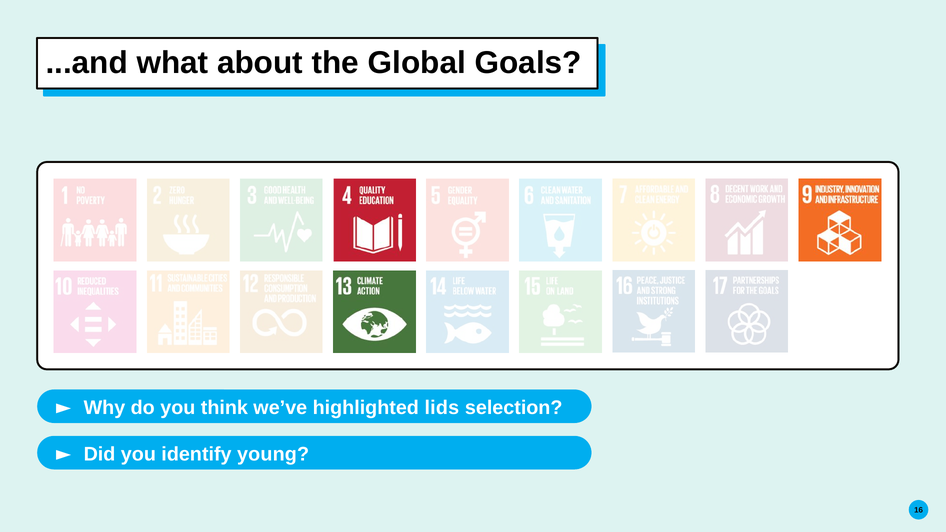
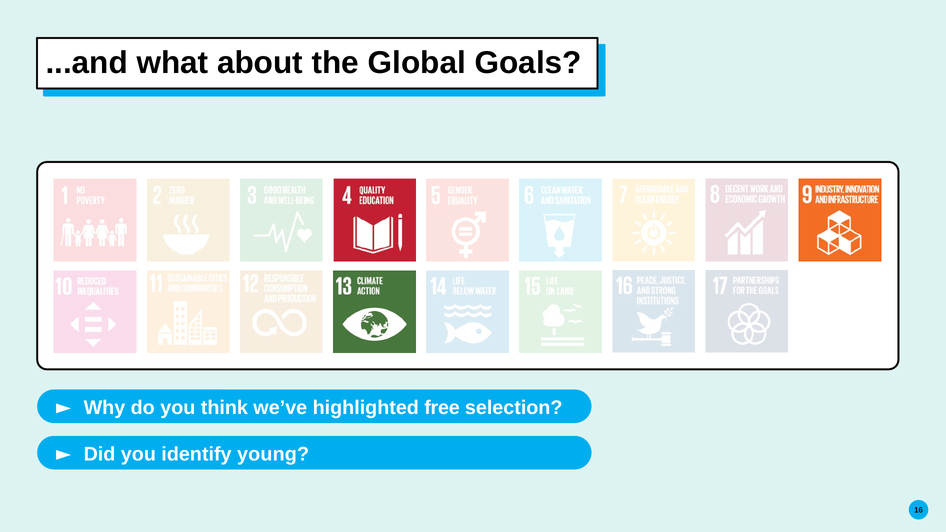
lids: lids -> free
